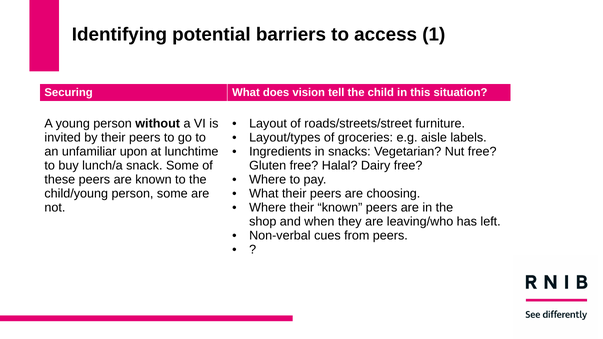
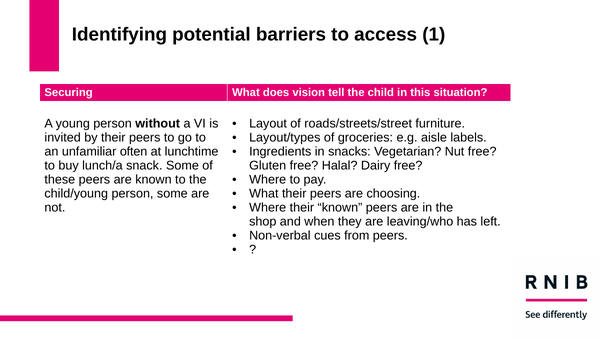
upon: upon -> often
